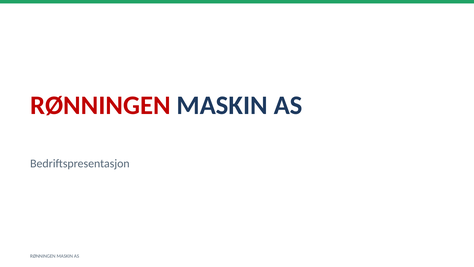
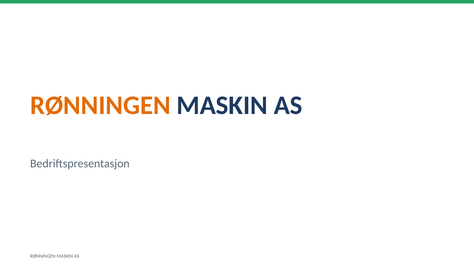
RØNNINGEN at (100, 105) colour: red -> orange
